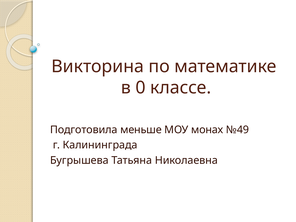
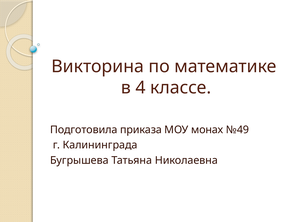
0: 0 -> 4
меньше: меньше -> приказа
